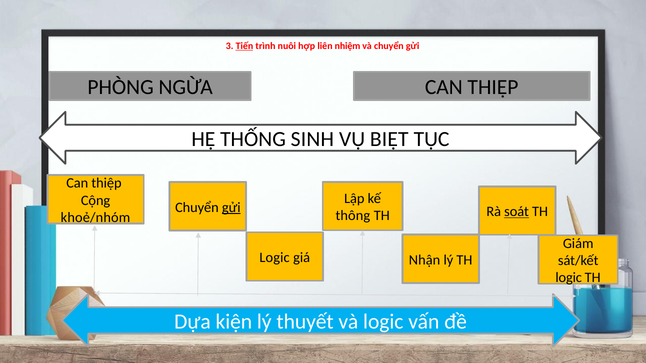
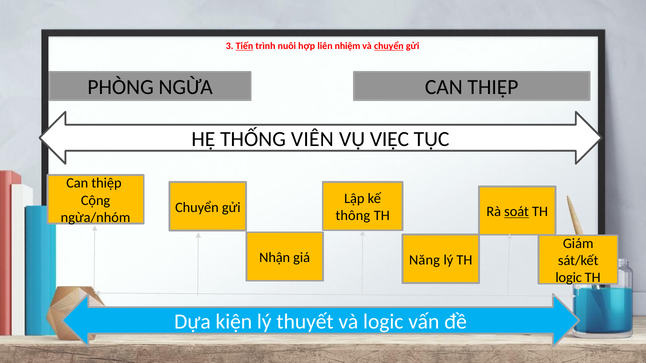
chuyển at (389, 46) underline: none -> present
SINH: SINH -> VIÊN
BIỆT: BIỆT -> VIỆC
gửi at (231, 208) underline: present -> none
khoẻ/nhóm: khoẻ/nhóm -> ngừa/nhóm
Logic at (275, 258): Logic -> Nhận
Nhận: Nhận -> Năng
